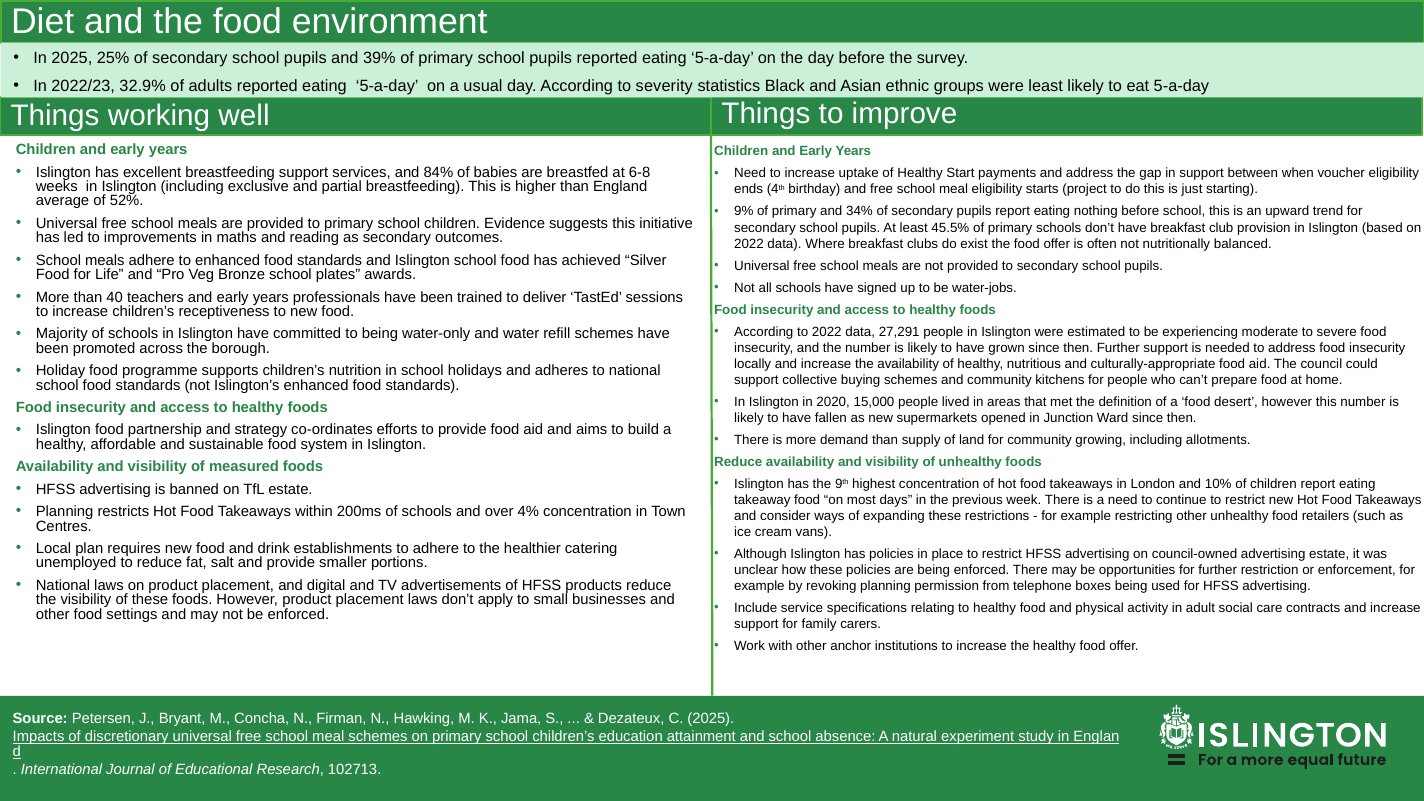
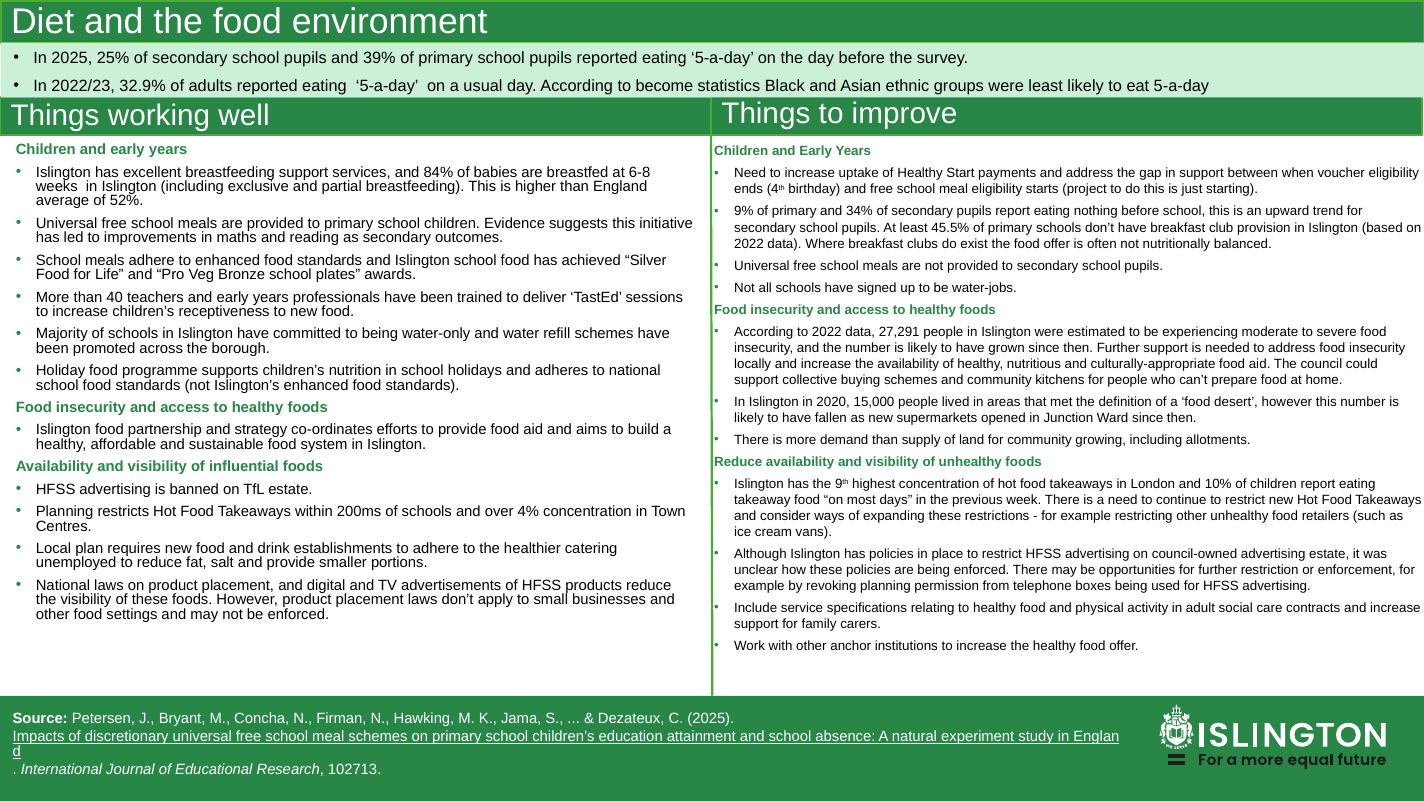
severity: severity -> become
measured: measured -> influential
